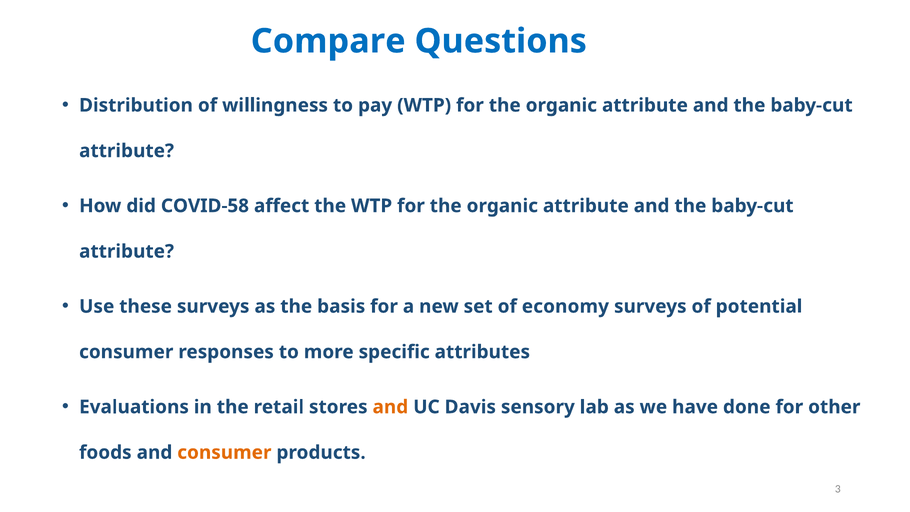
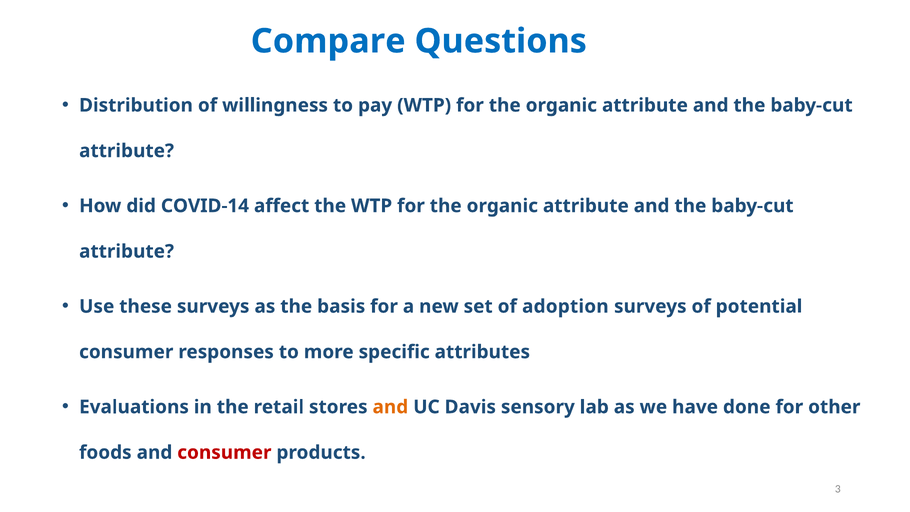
COVID-58: COVID-58 -> COVID-14
economy: economy -> adoption
consumer at (224, 452) colour: orange -> red
